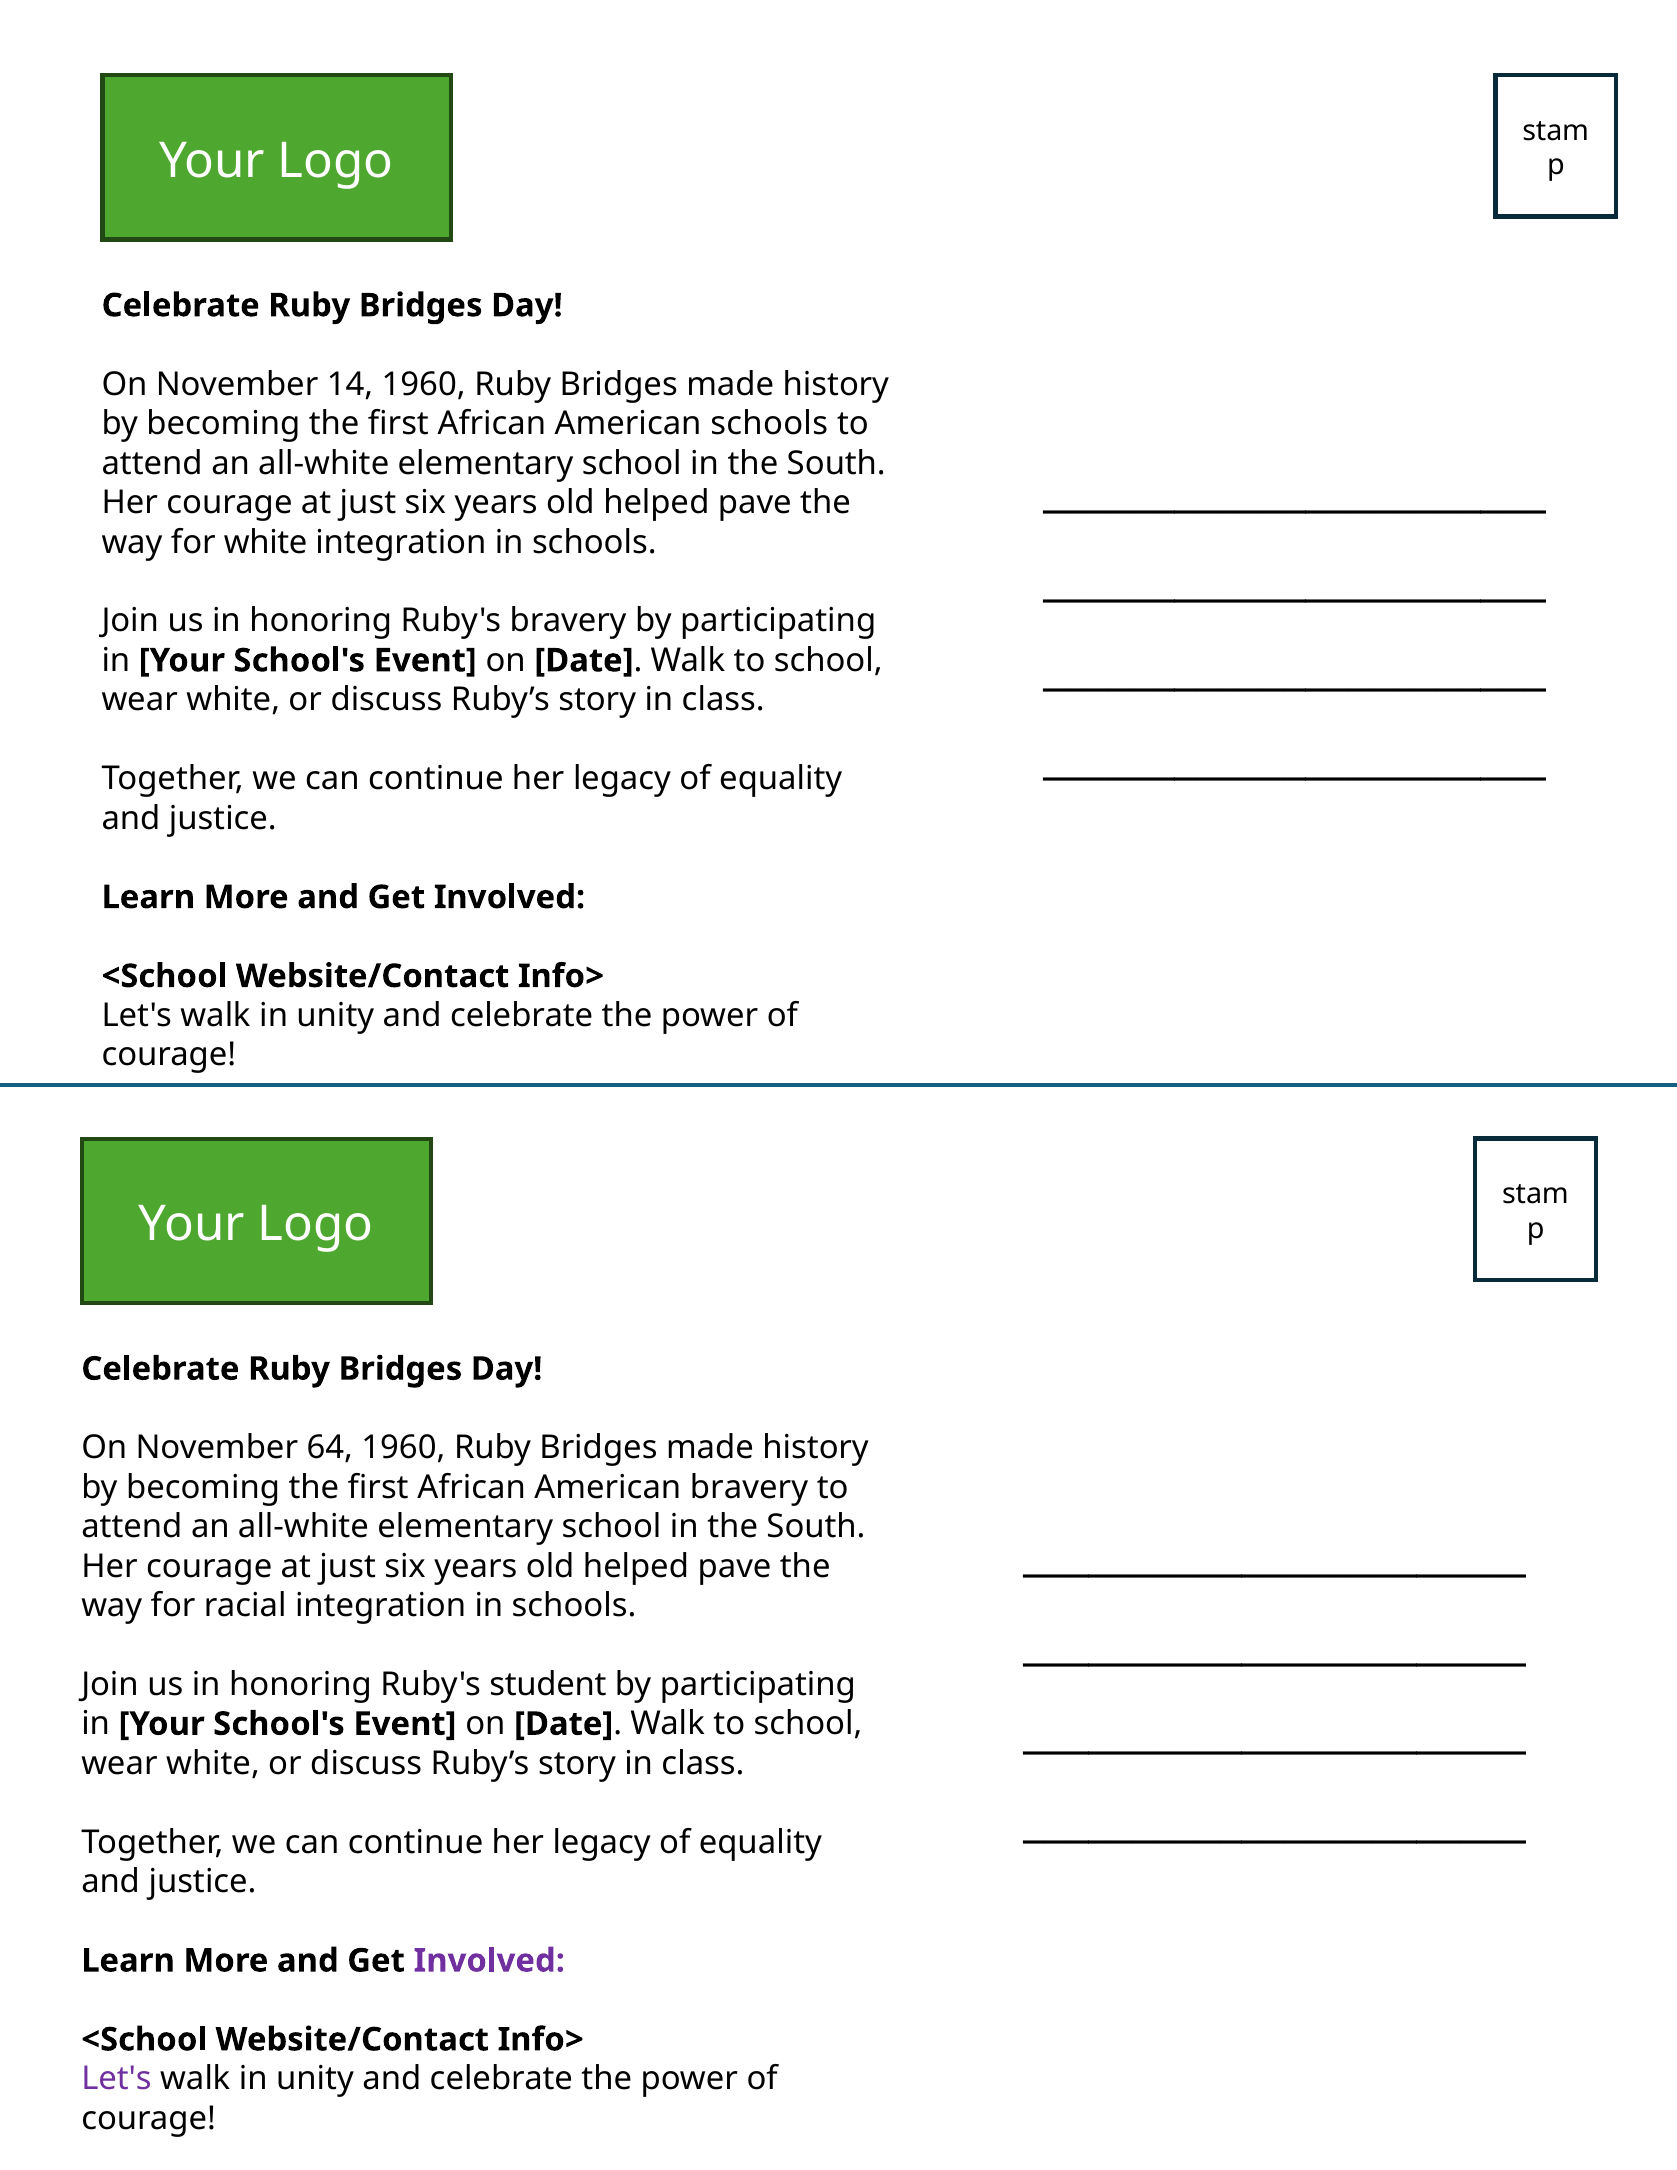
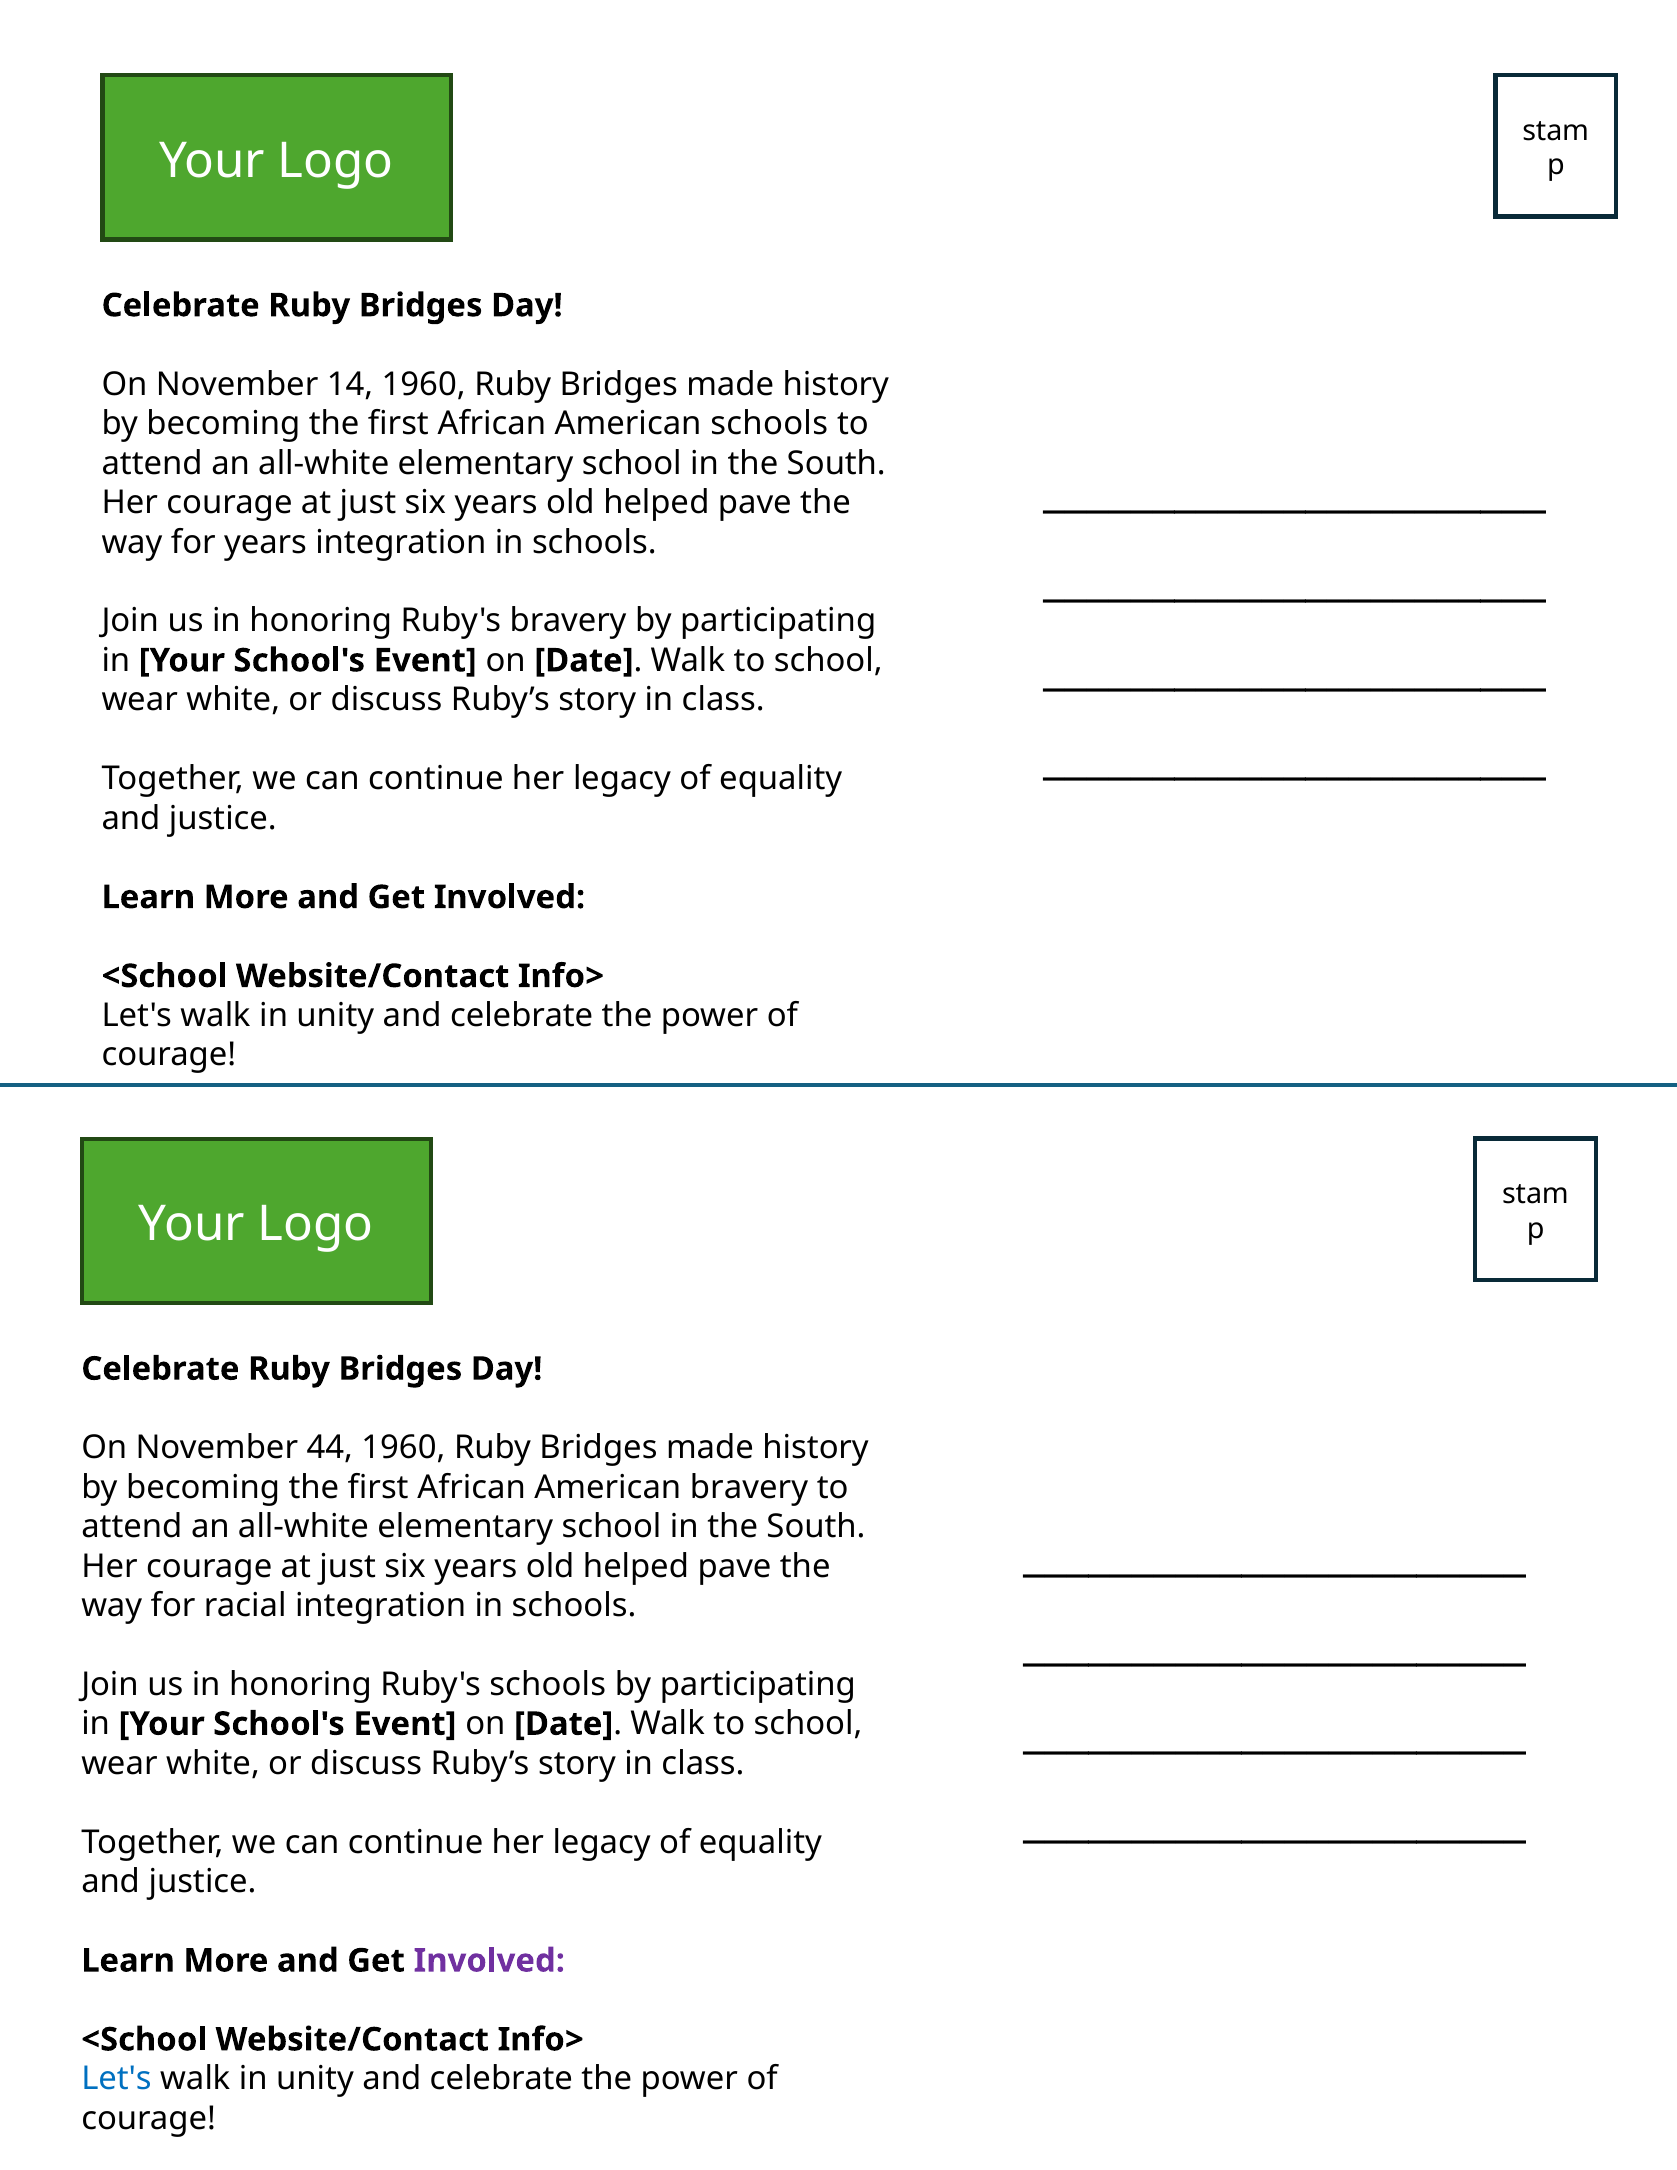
for white: white -> years
64: 64 -> 44
Ruby's student: student -> schools
Let's at (117, 2079) colour: purple -> blue
